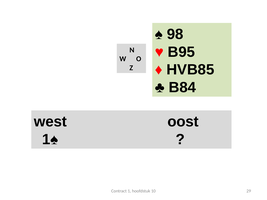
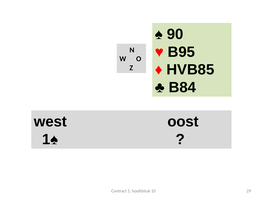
98: 98 -> 90
